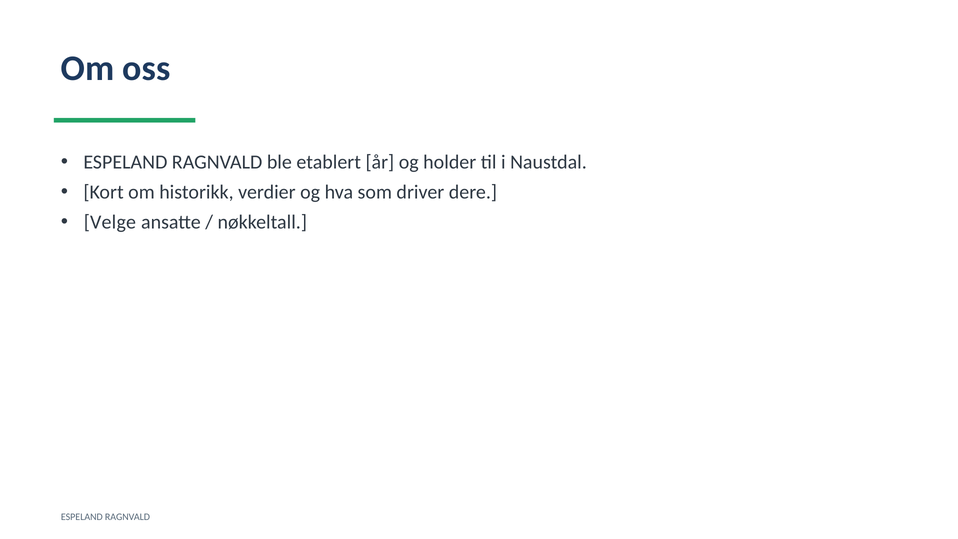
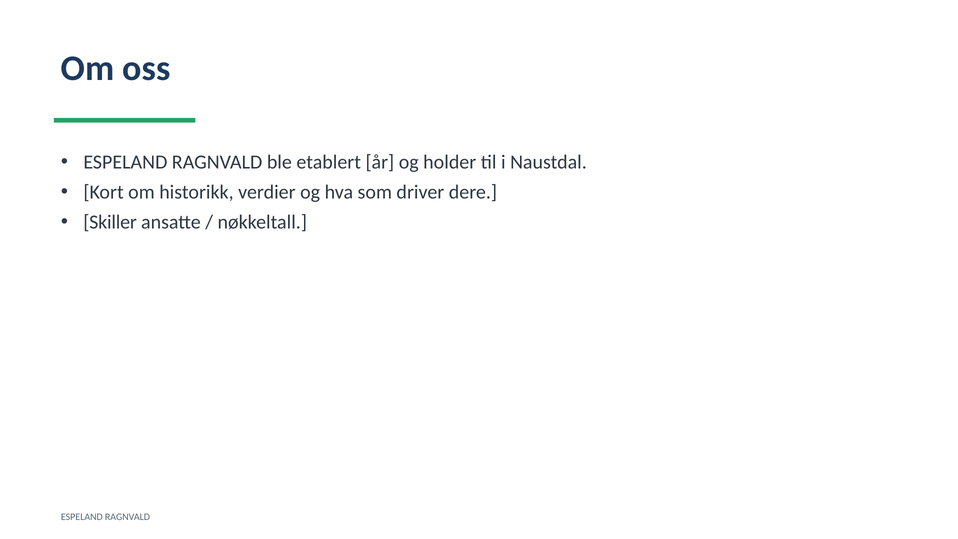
Velge: Velge -> Skiller
